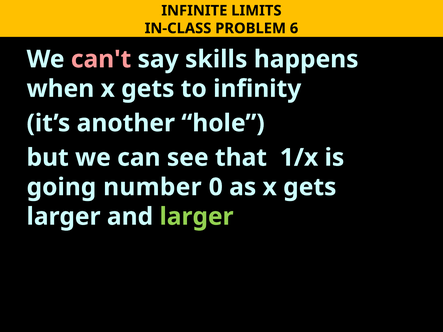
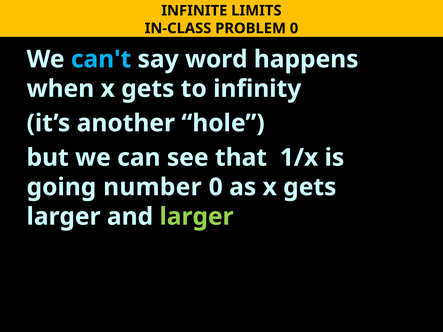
PROBLEM 6: 6 -> 0
can't colour: pink -> light blue
skills: skills -> word
